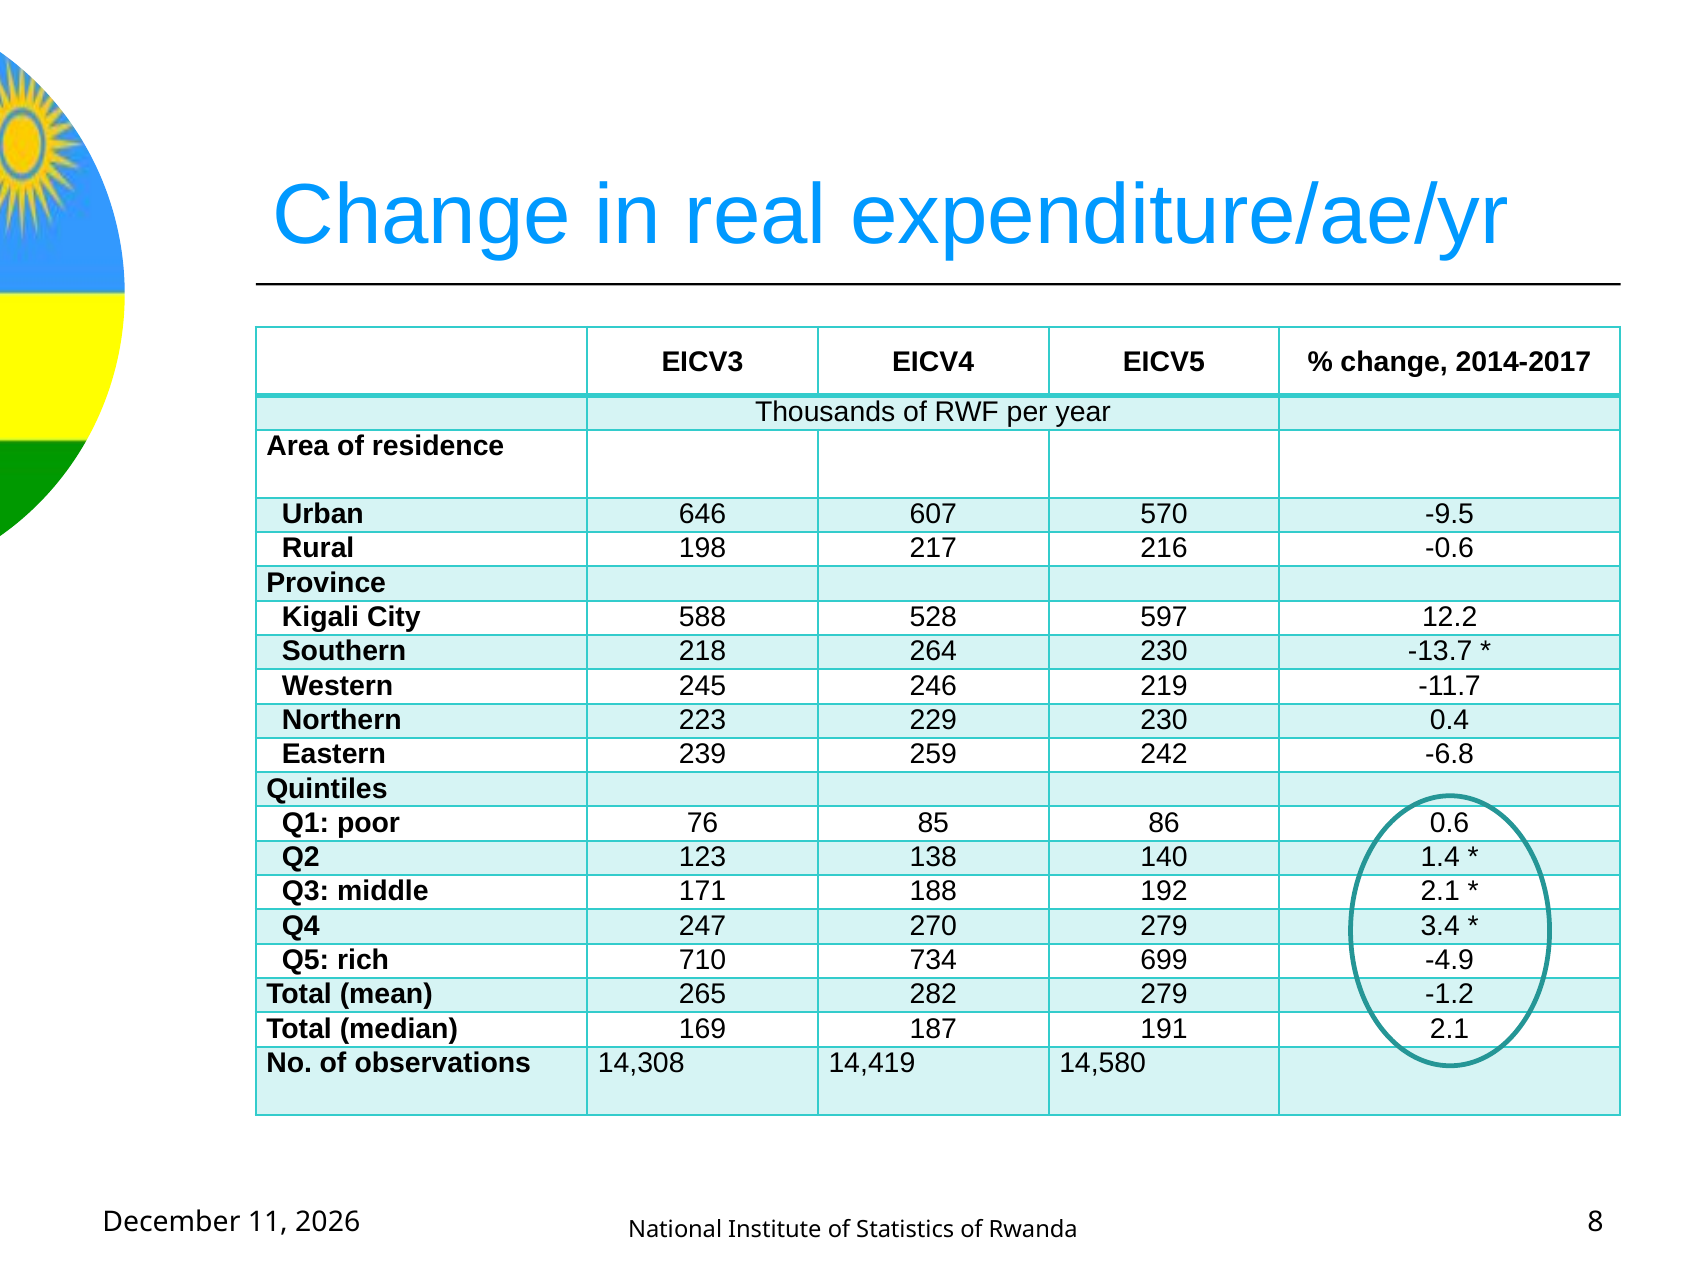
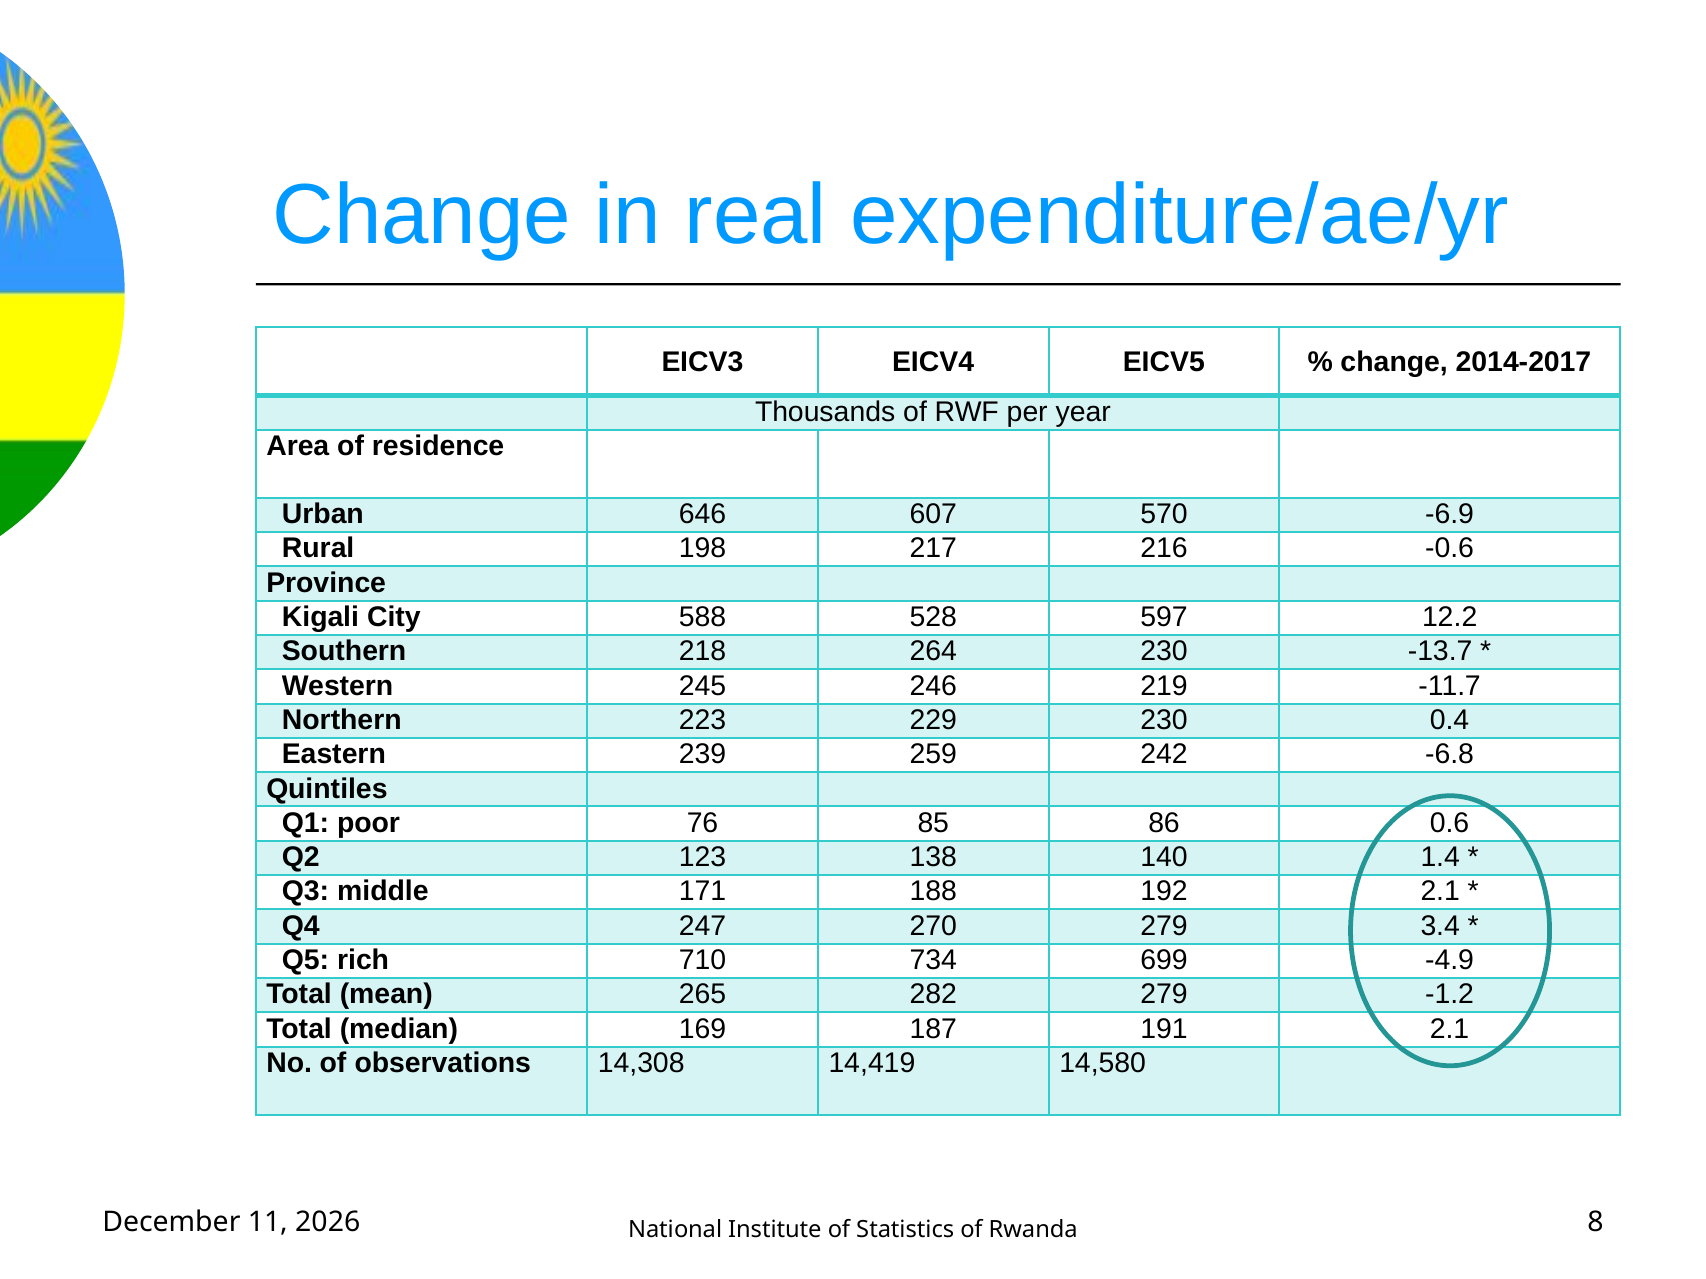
-9.5: -9.5 -> -6.9
